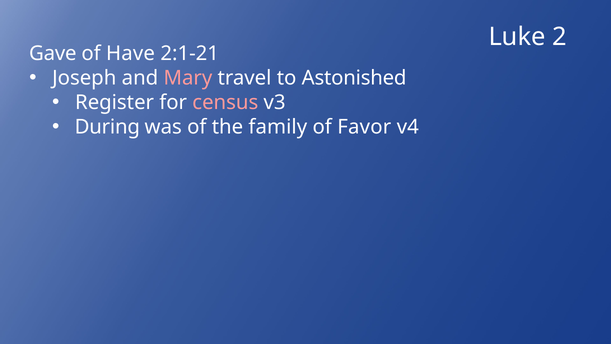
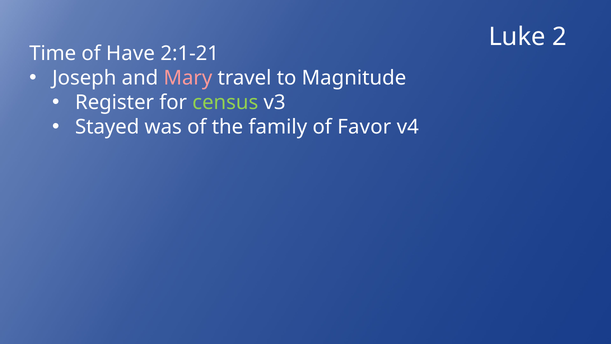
Gave: Gave -> Time
Astonished: Astonished -> Magnitude
census colour: pink -> light green
During: During -> Stayed
